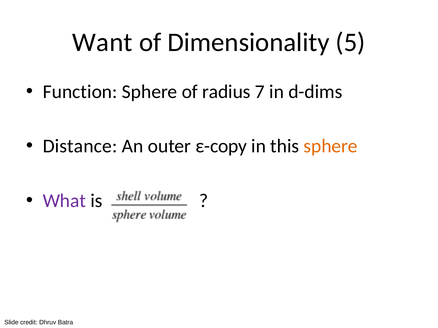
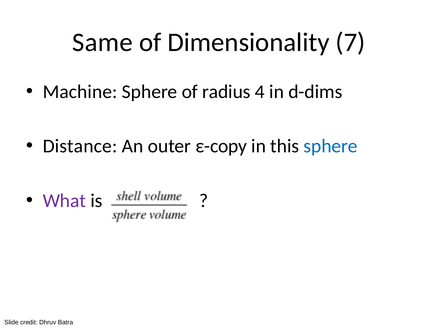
Want: Want -> Same
5: 5 -> 7
Function: Function -> Machine
7: 7 -> 4
sphere at (331, 146) colour: orange -> blue
